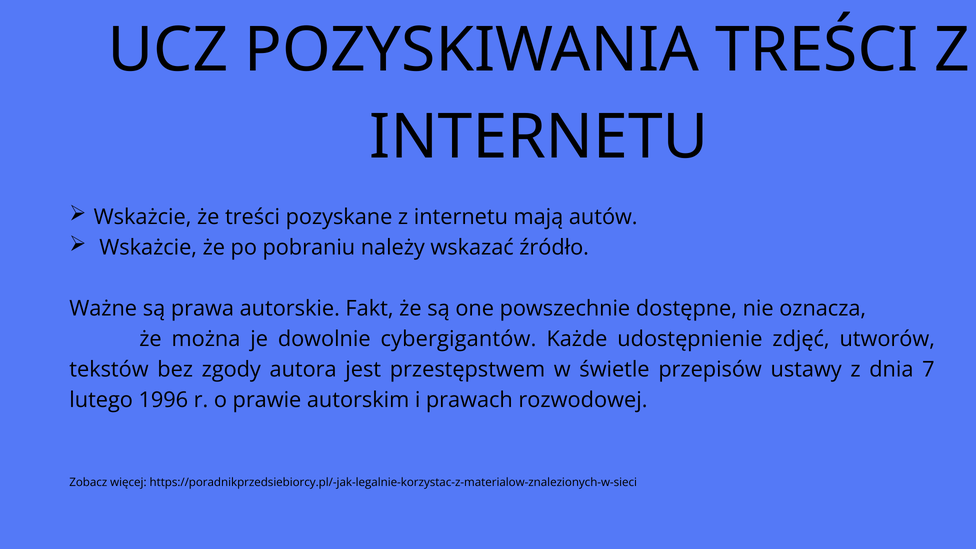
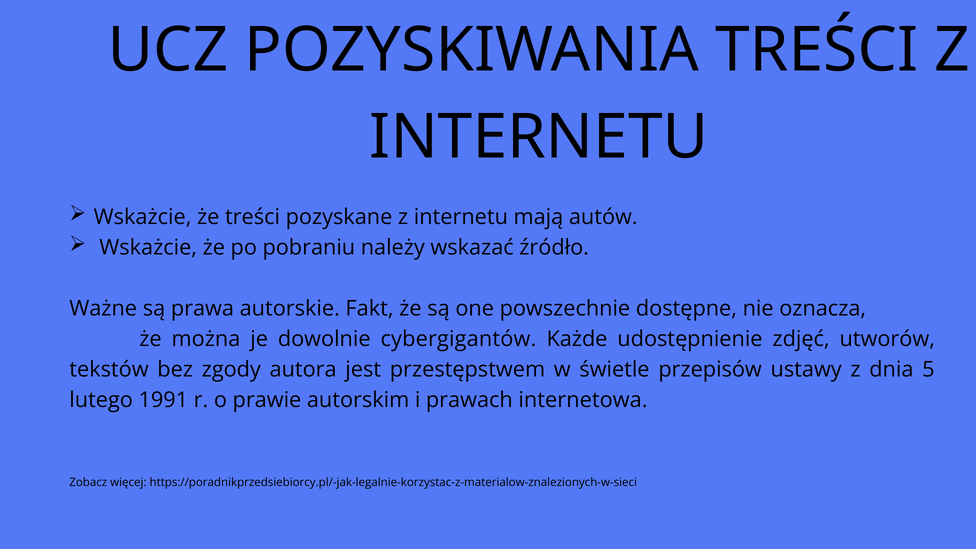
7: 7 -> 5
1996: 1996 -> 1991
rozwodowej: rozwodowej -> internetowa
